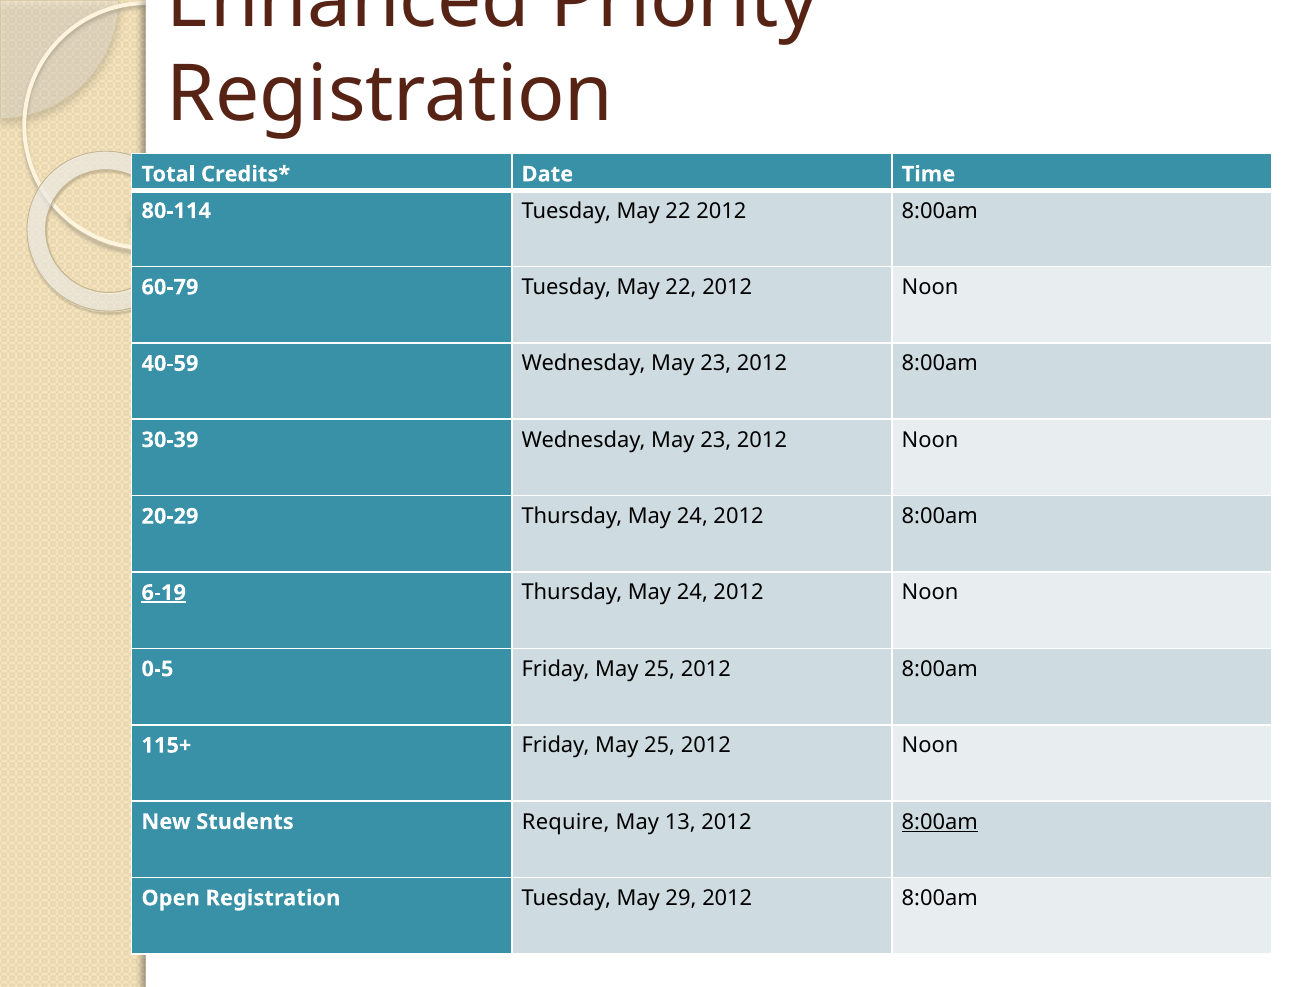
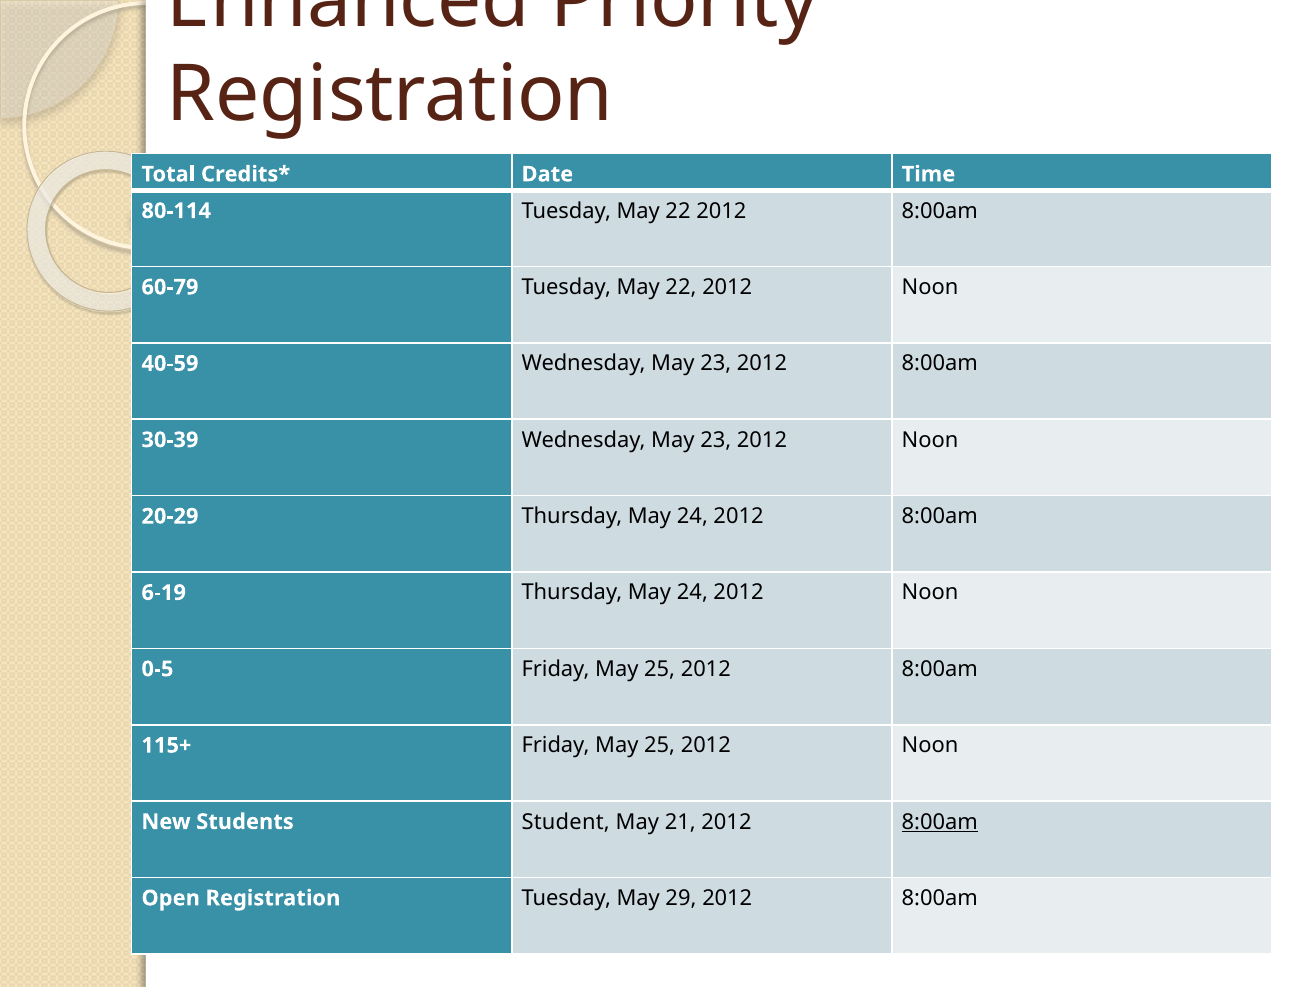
6-19 underline: present -> none
Require: Require -> Student
13: 13 -> 21
